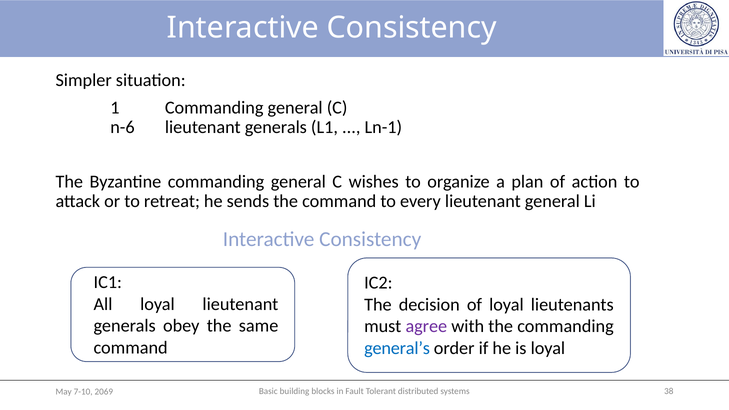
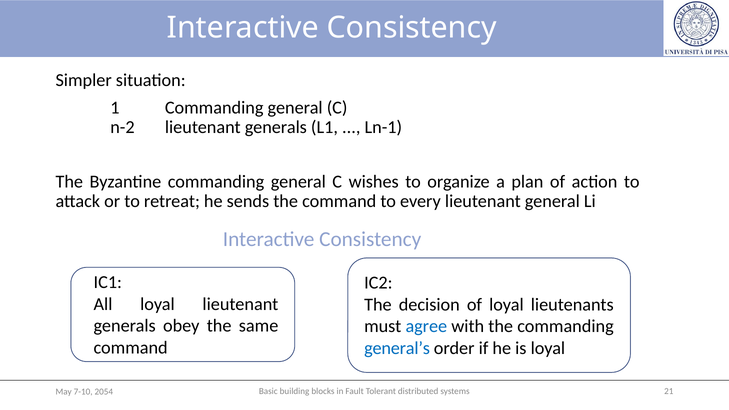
n-6: n-6 -> n-2
agree colour: purple -> blue
38: 38 -> 21
2069: 2069 -> 2054
